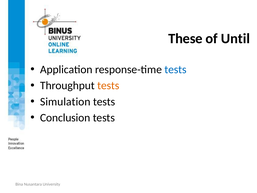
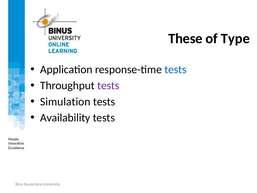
Until: Until -> Type
tests at (108, 86) colour: orange -> purple
Conclusion: Conclusion -> Availability
